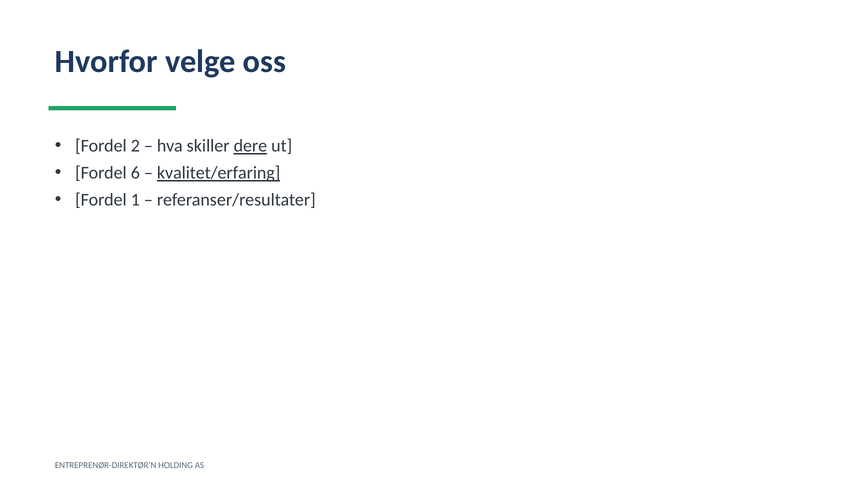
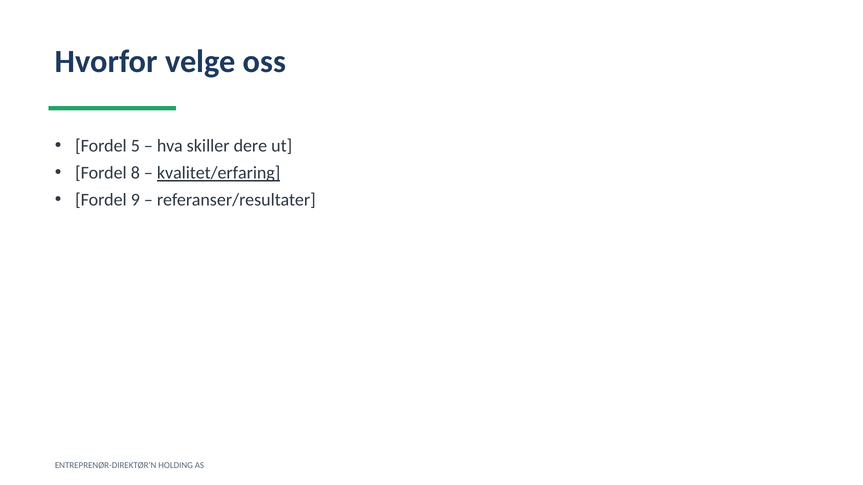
2: 2 -> 5
dere underline: present -> none
6: 6 -> 8
1: 1 -> 9
